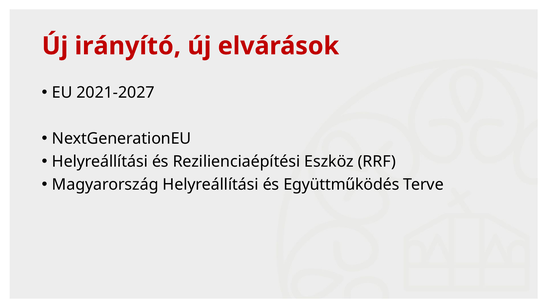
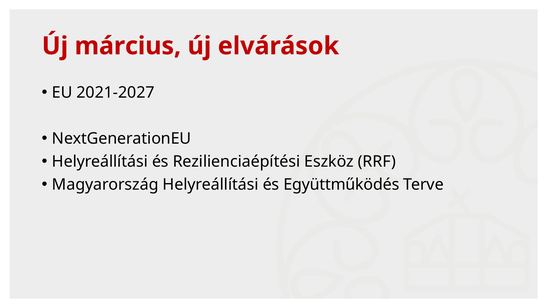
irányító: irányító -> március
